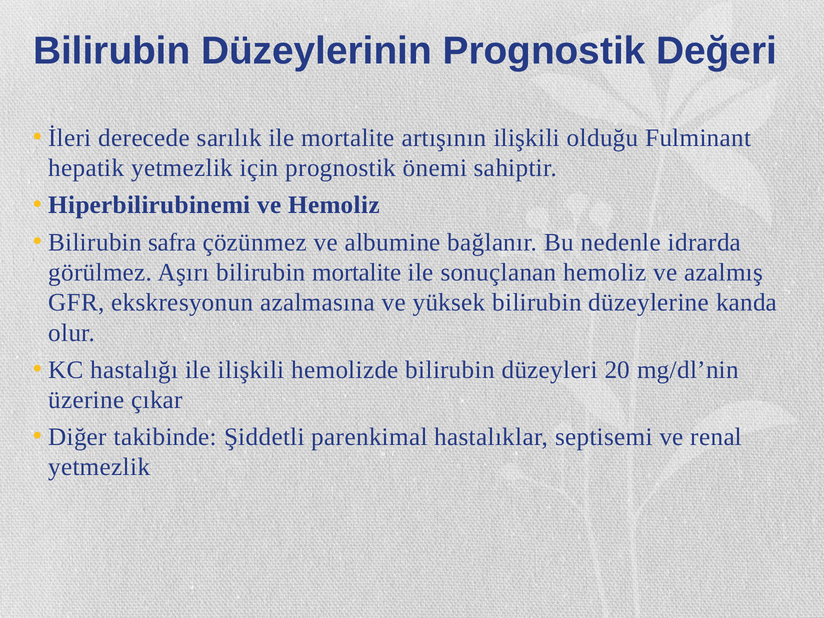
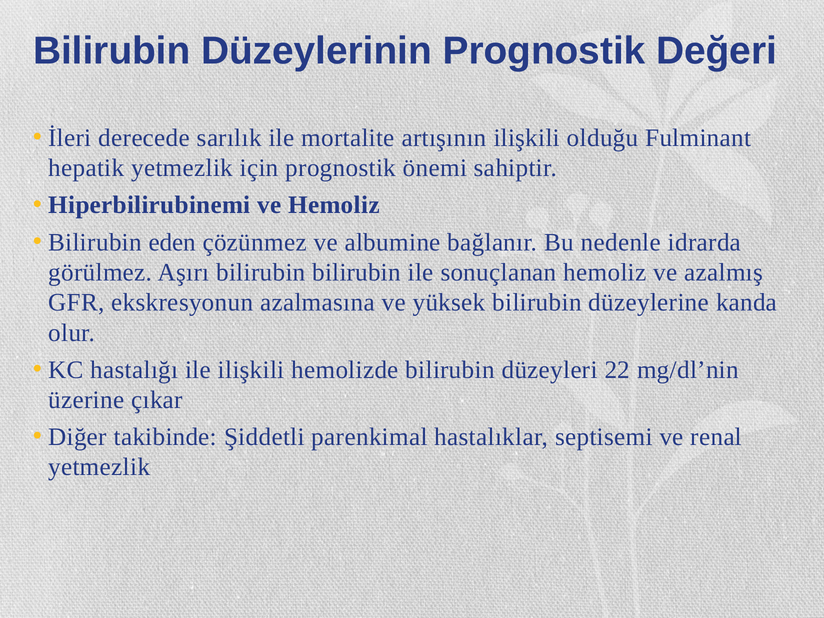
safra: safra -> eden
bilirubin mortalite: mortalite -> bilirubin
20: 20 -> 22
